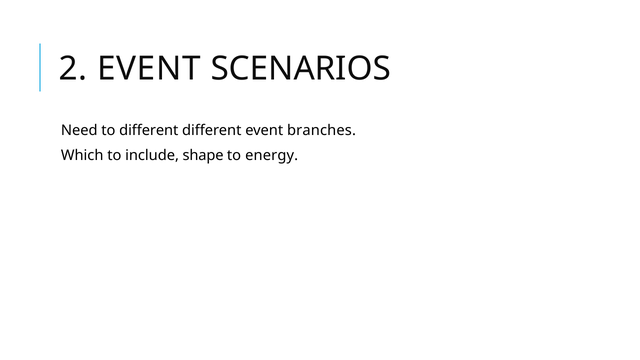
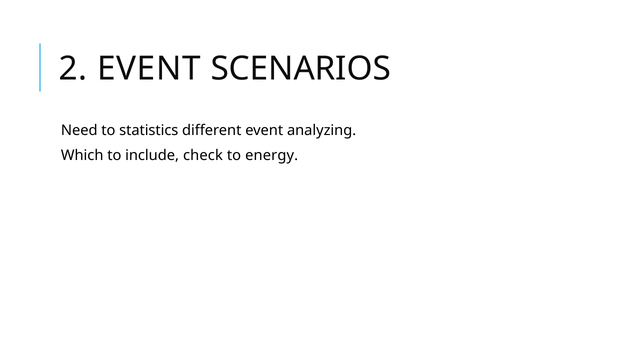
to different: different -> statistics
branches: branches -> analyzing
shape: shape -> check
